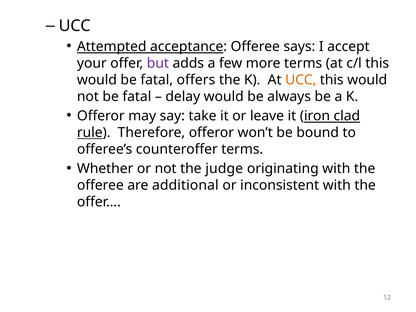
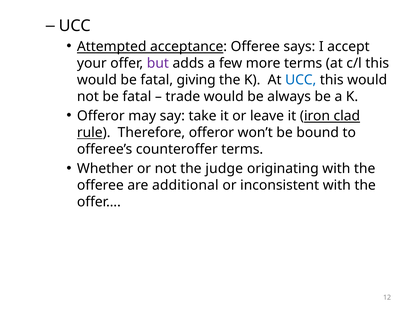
offers: offers -> giving
UCC at (301, 80) colour: orange -> blue
delay: delay -> trade
